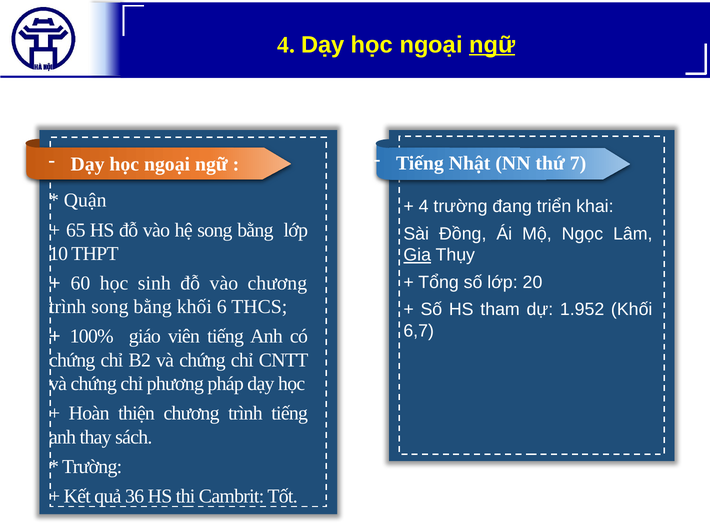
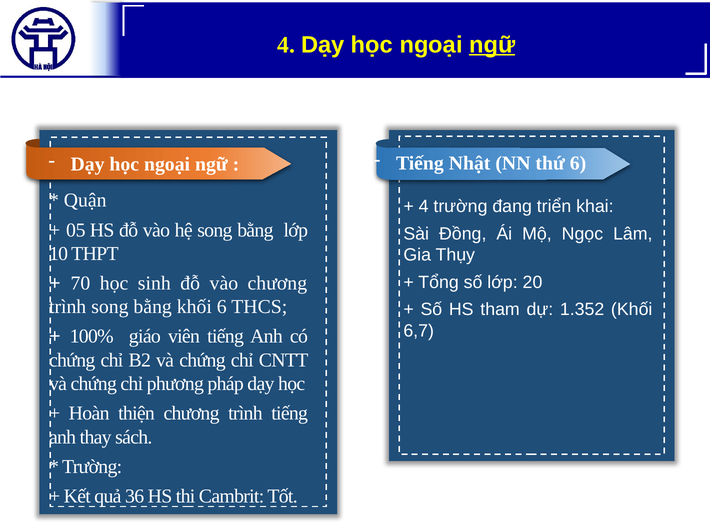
thứ 7: 7 -> 6
65: 65 -> 05
Gia underline: present -> none
60: 60 -> 70
1.952: 1.952 -> 1.352
